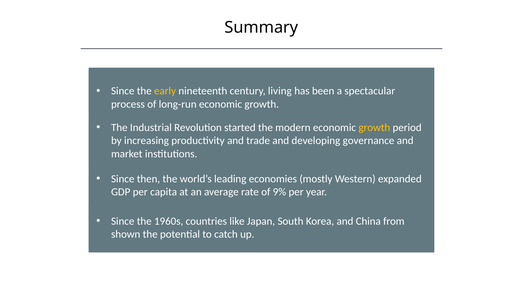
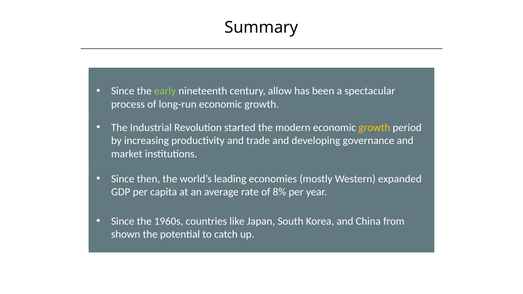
early colour: yellow -> light green
living: living -> allow
9%: 9% -> 8%
